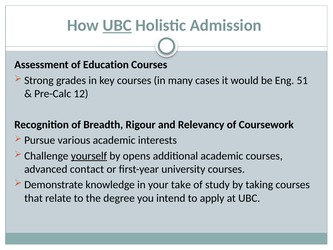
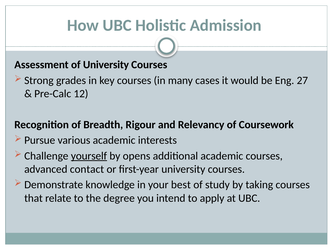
UBC at (117, 25) underline: present -> none
of Education: Education -> University
51: 51 -> 27
take: take -> best
